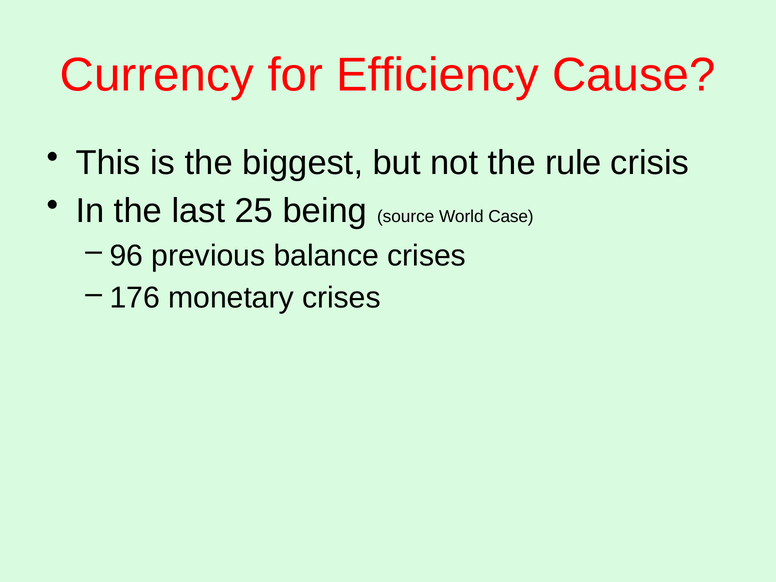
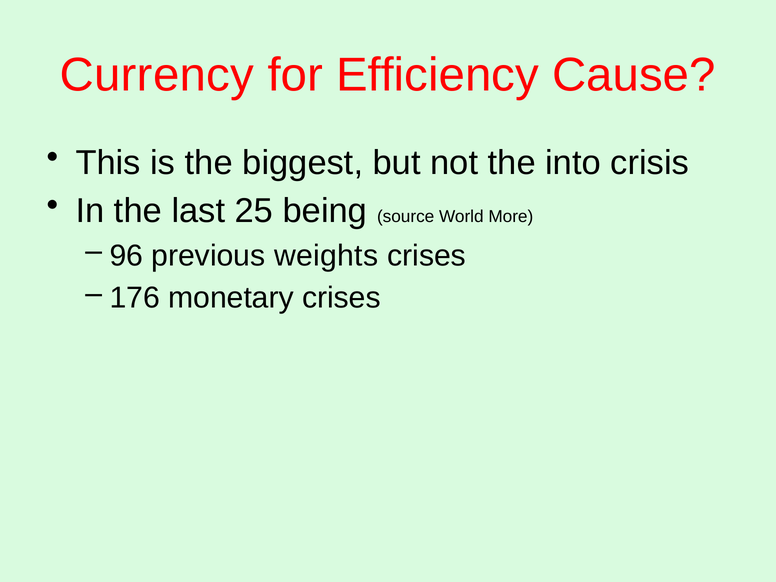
rule: rule -> into
Case: Case -> More
balance: balance -> weights
